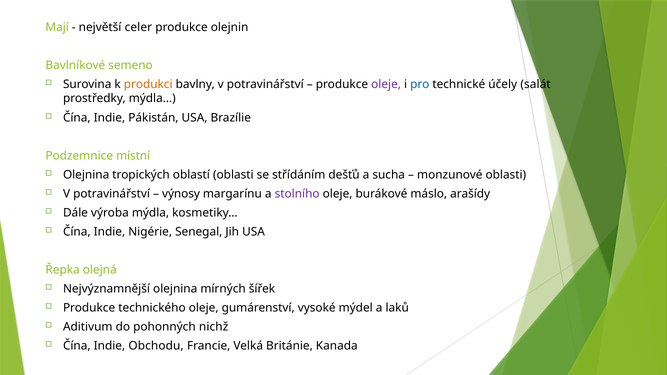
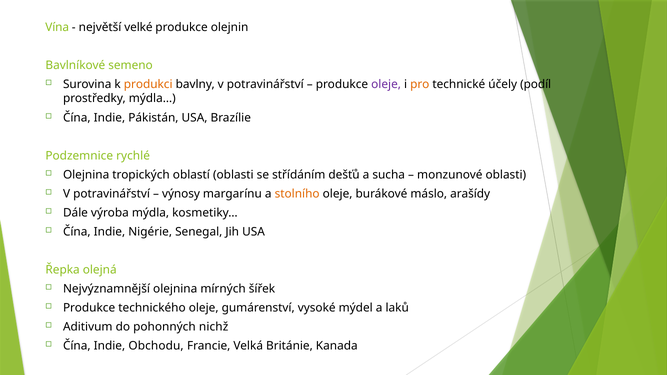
Mají: Mají -> Vína
celer: celer -> velké
pro colour: blue -> orange
salát: salát -> podíl
místní: místní -> rychlé
stolního colour: purple -> orange
